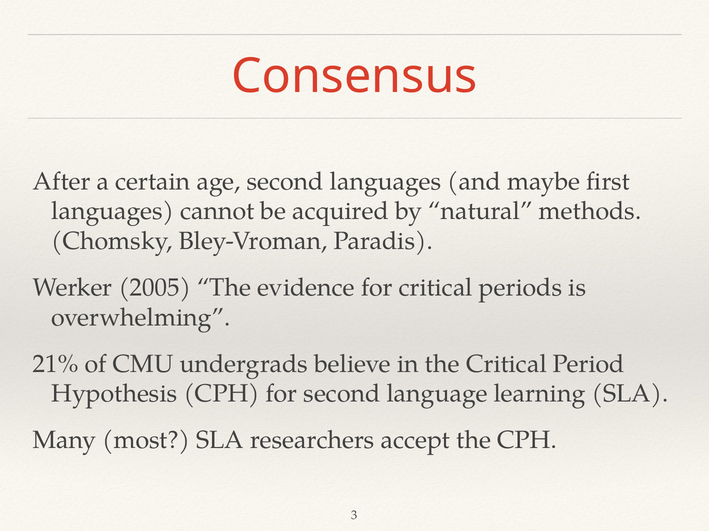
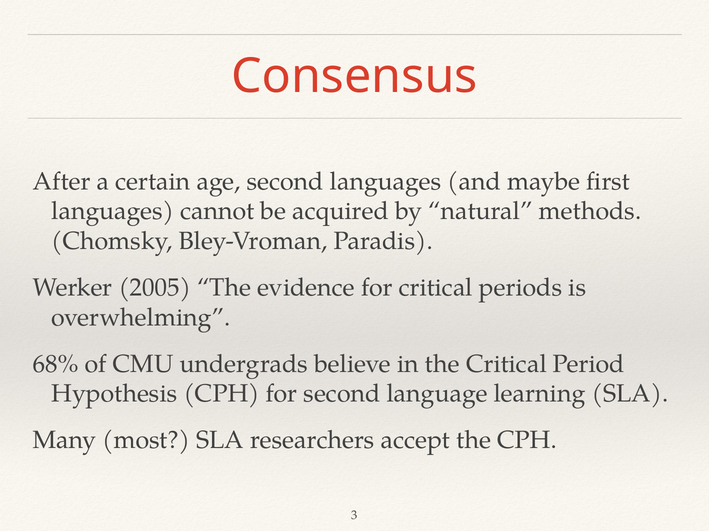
21%: 21% -> 68%
